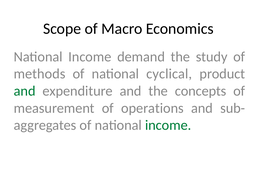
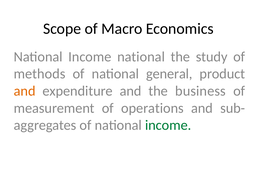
Income demand: demand -> national
cyclical: cyclical -> general
and at (25, 91) colour: green -> orange
concepts: concepts -> business
